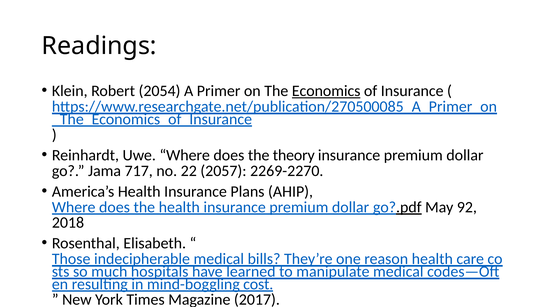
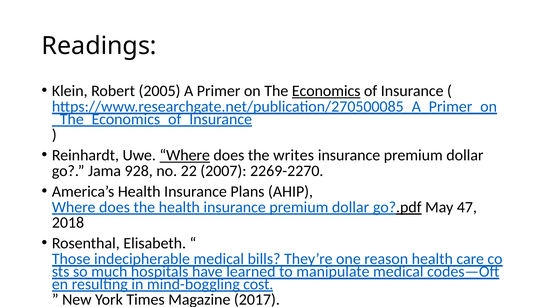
2054: 2054 -> 2005
Where at (185, 155) underline: none -> present
theory: theory -> writes
717: 717 -> 928
2057: 2057 -> 2007
92: 92 -> 47
